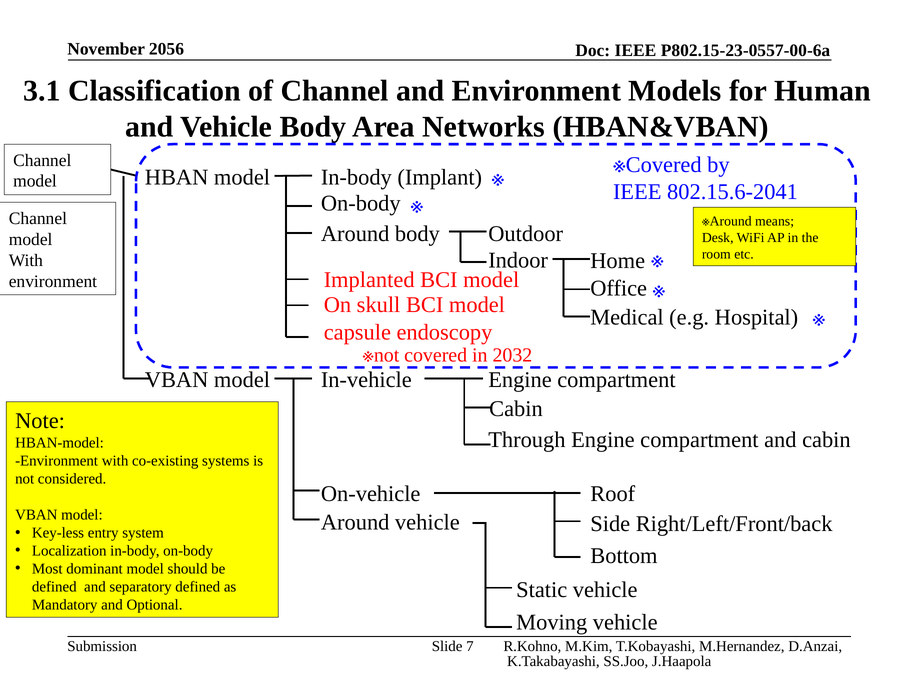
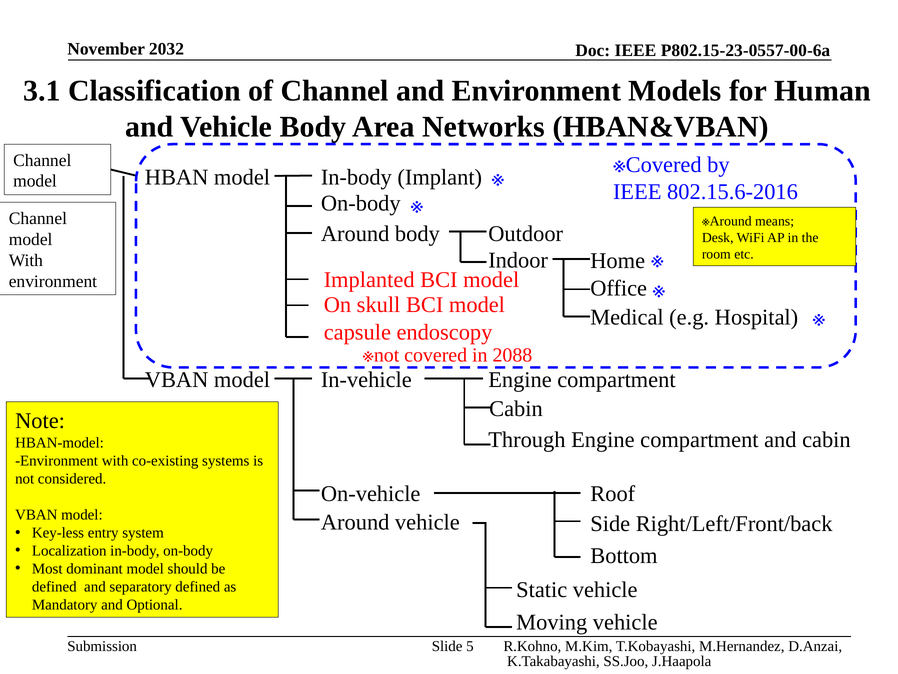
2056: 2056 -> 2032
802.15.6-2041: 802.15.6-2041 -> 802.15.6-2016
2032: 2032 -> 2088
7: 7 -> 5
